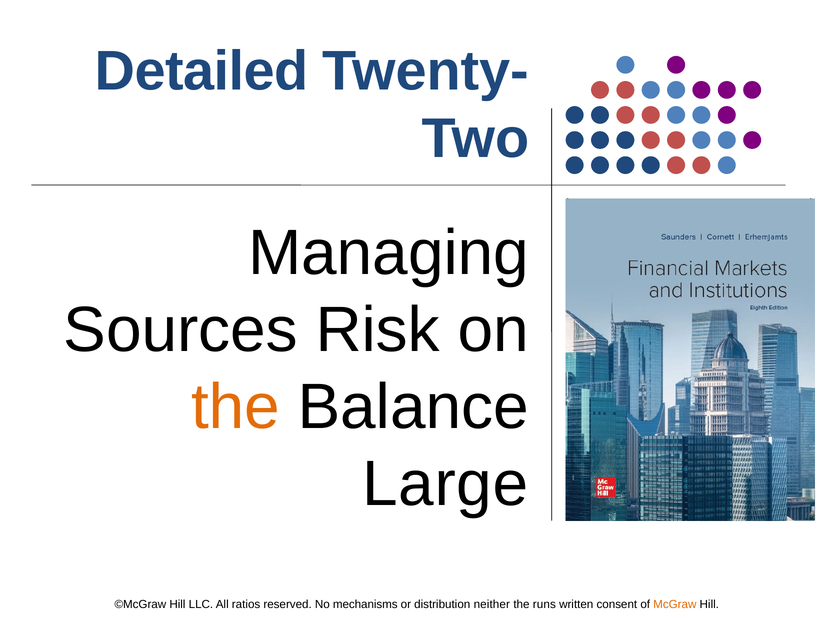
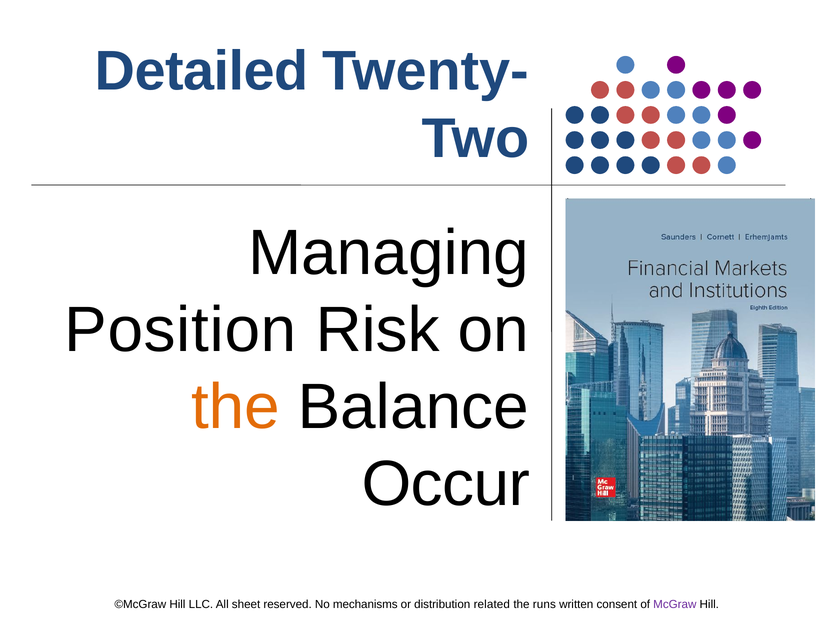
Sources: Sources -> Position
Large: Large -> Occur
ratios: ratios -> sheet
neither: neither -> related
McGraw colour: orange -> purple
